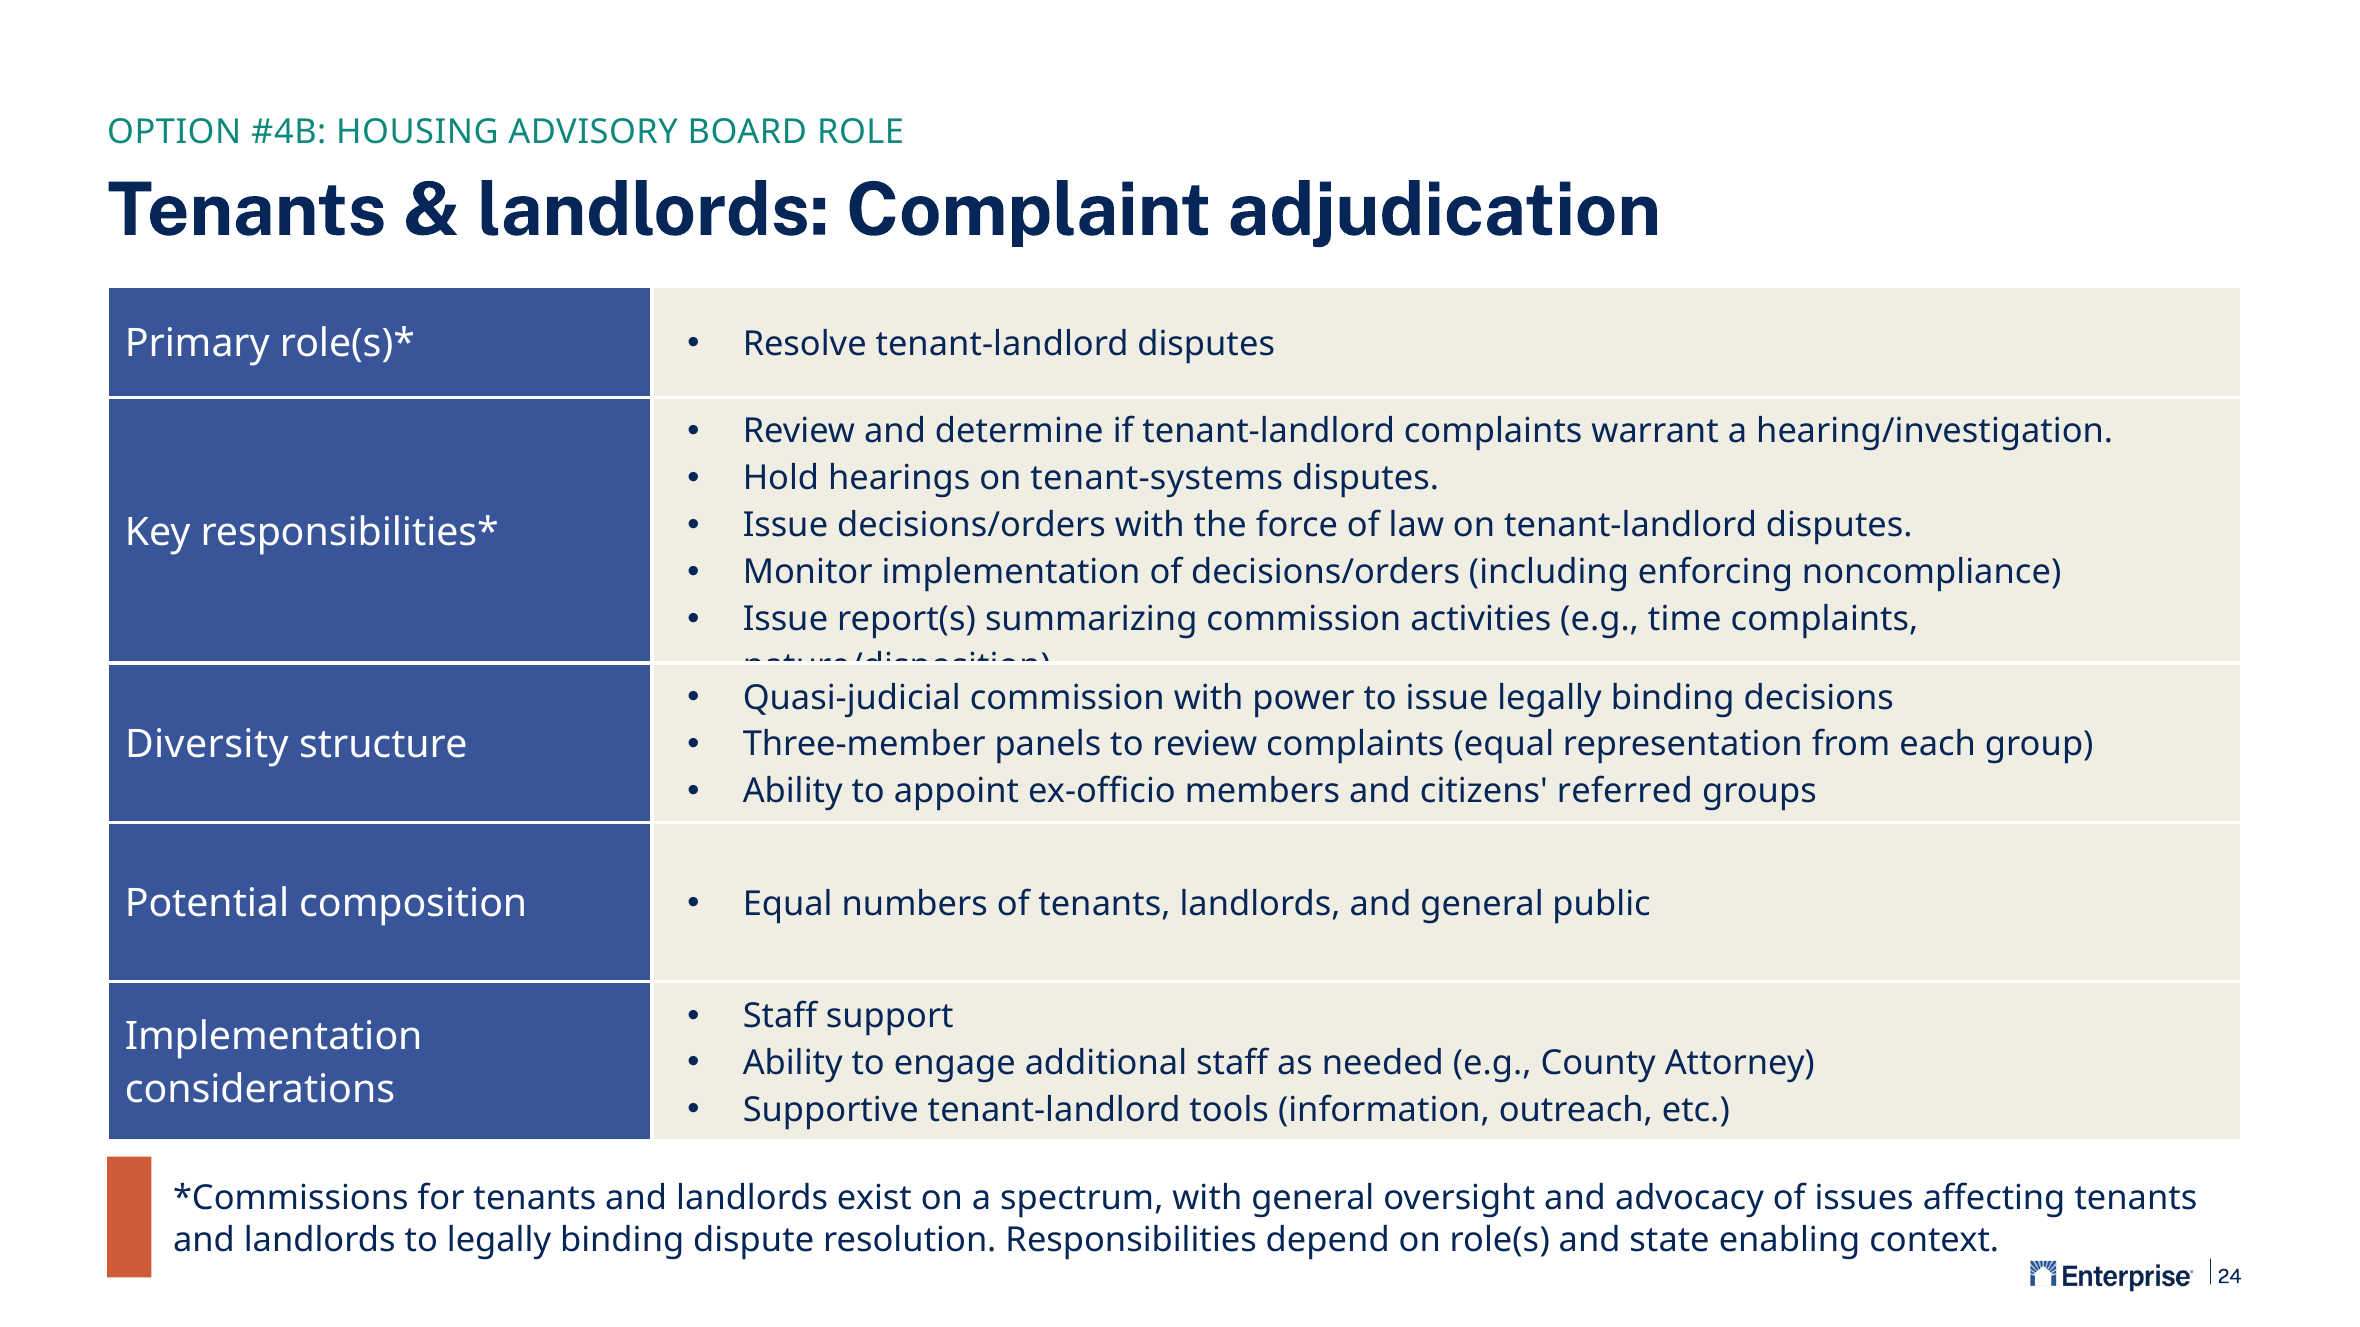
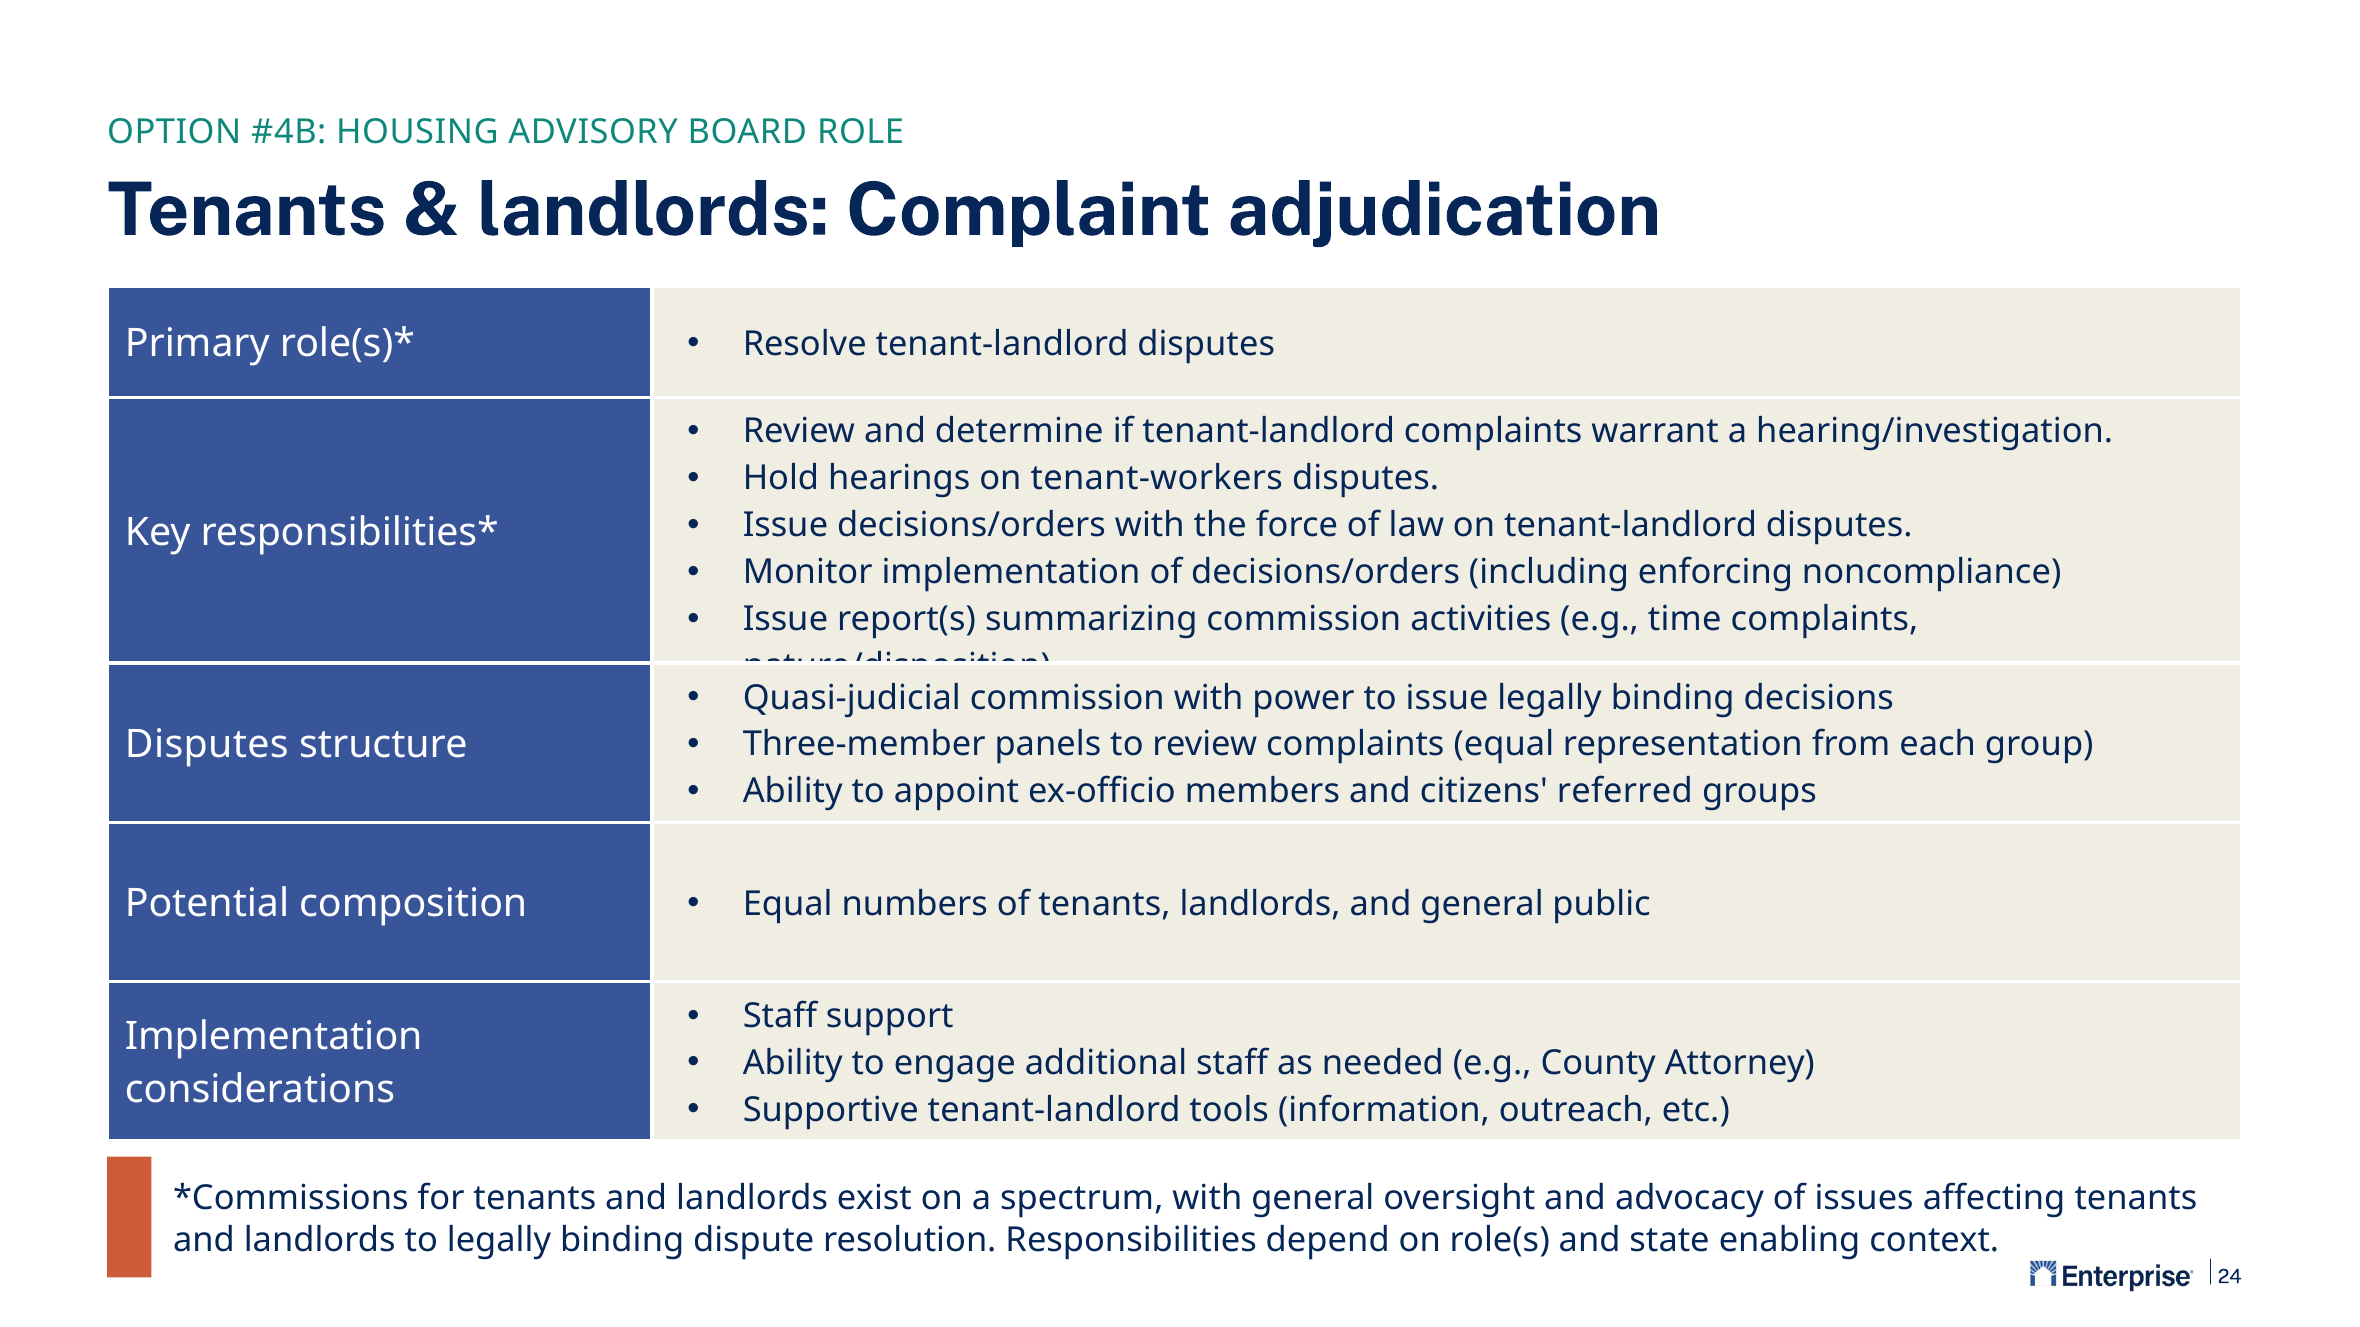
tenant-systems: tenant-systems -> tenant-workers
Diversity at (207, 745): Diversity -> Disputes
